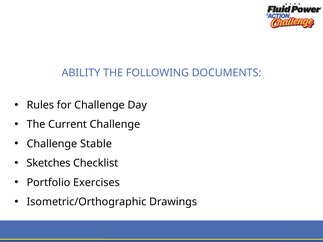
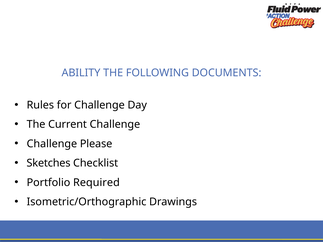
Stable: Stable -> Please
Exercises: Exercises -> Required
